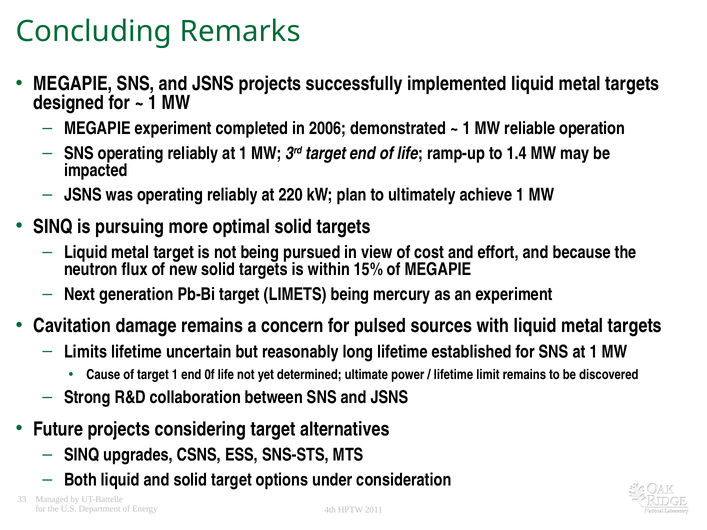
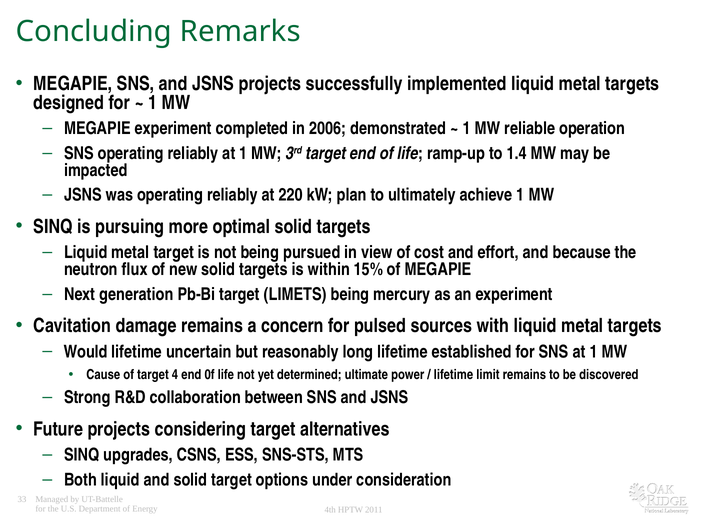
Limits: Limits -> Would
target 1: 1 -> 4
